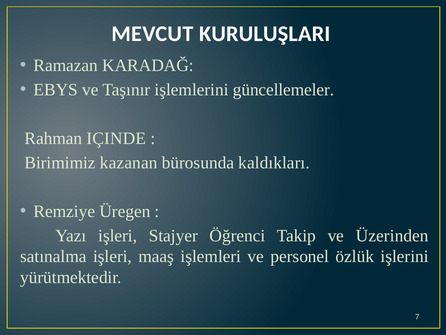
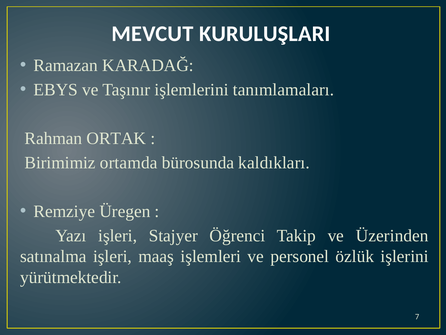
güncellemeler: güncellemeler -> tanımlamaları
IÇINDE: IÇINDE -> ORTAK
kazanan: kazanan -> ortamda
